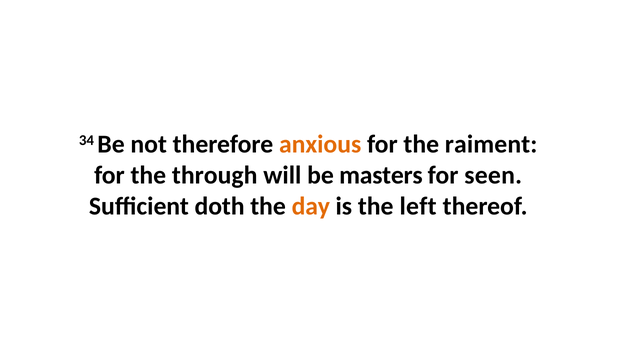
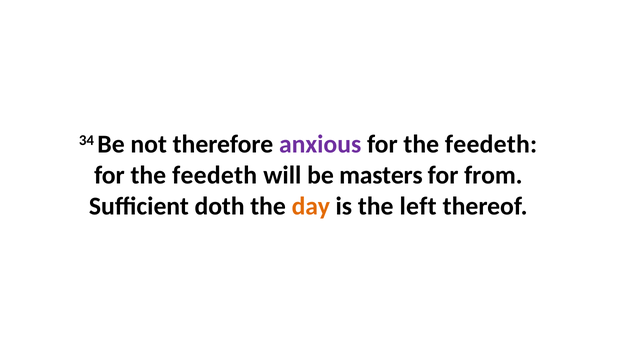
anxious colour: orange -> purple
raiment at (491, 144): raiment -> feedeth
through at (215, 175): through -> feedeth
seen: seen -> from
